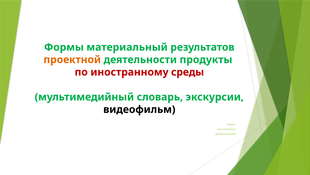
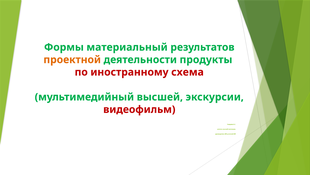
среды: среды -> схема
мультимедийный словарь: словарь -> высшей
видеофильм colour: black -> red
